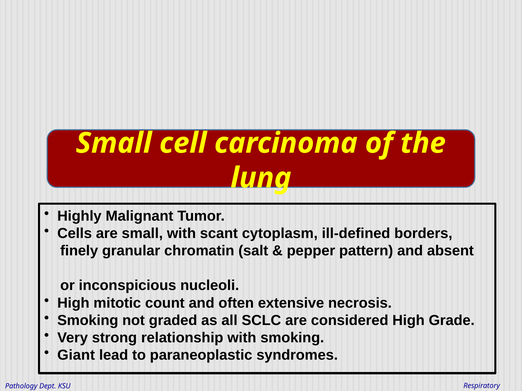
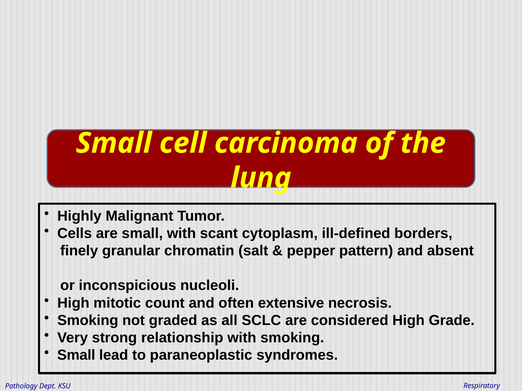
Giant at (76, 356): Giant -> Small
